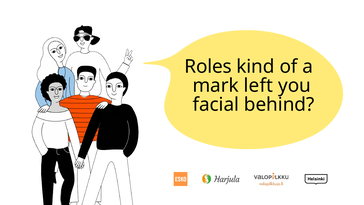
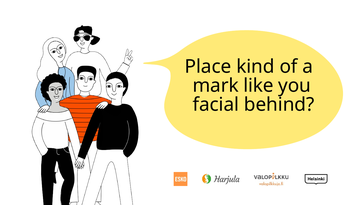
Roles: Roles -> Place
left: left -> like
